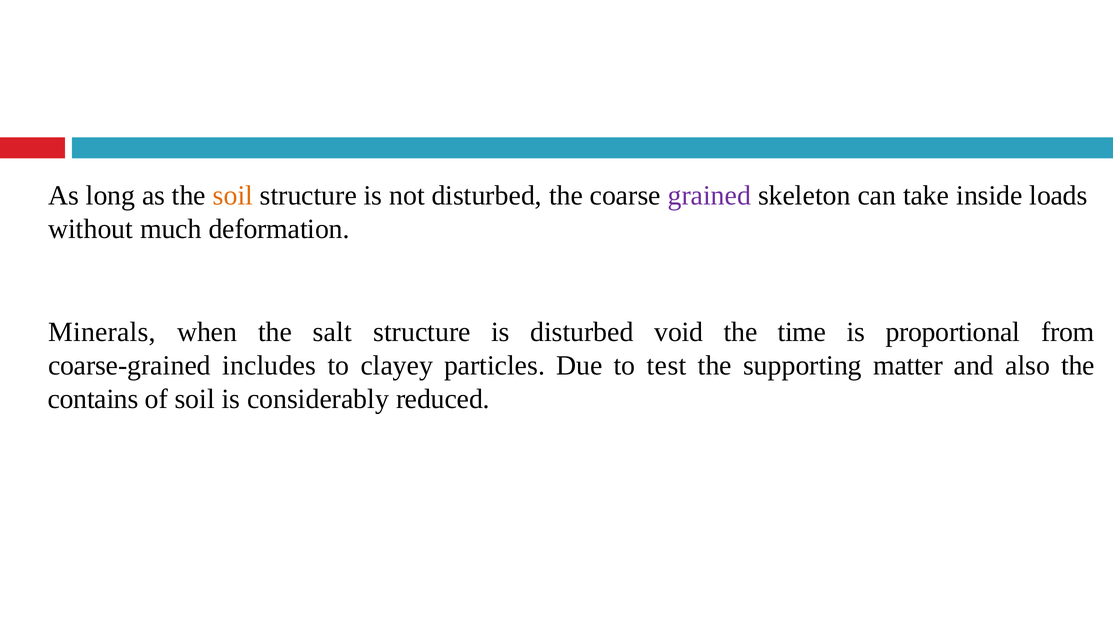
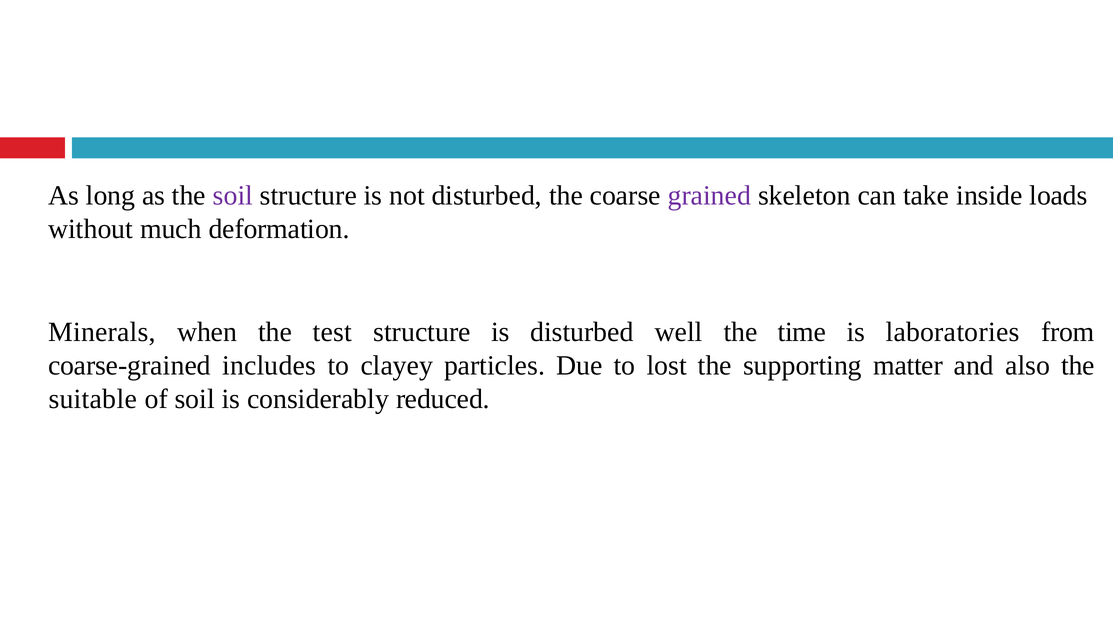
soil at (233, 196) colour: orange -> purple
salt: salt -> test
void: void -> well
proportional: proportional -> laboratories
test: test -> lost
contains: contains -> suitable
